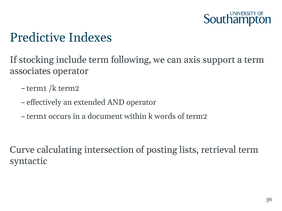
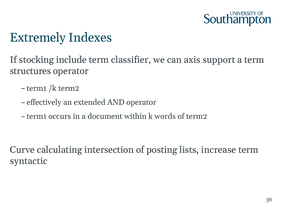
Predictive: Predictive -> Extremely
following: following -> classifier
associates: associates -> structures
retrieval: retrieval -> increase
